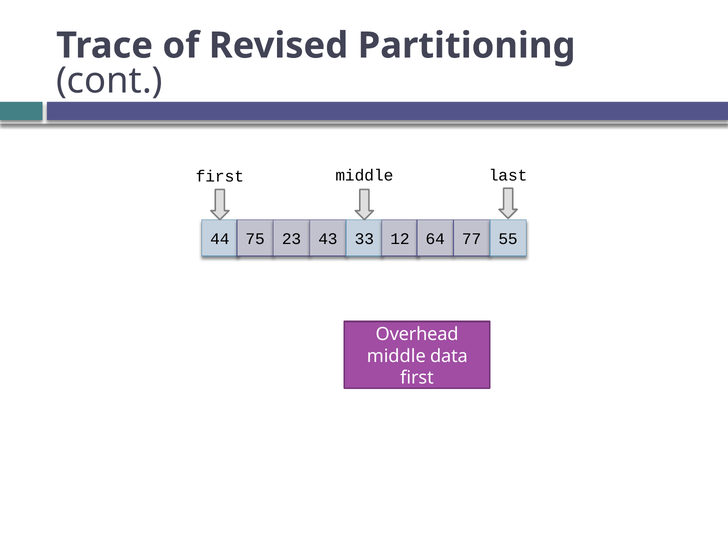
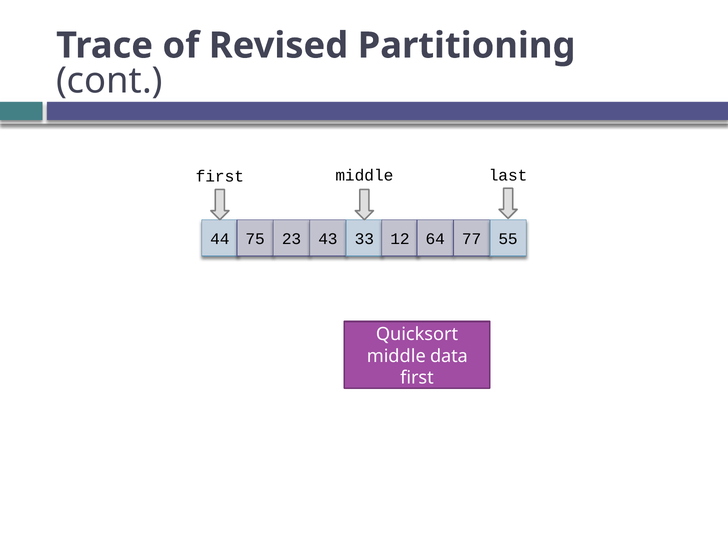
Overhead: Overhead -> Quicksort
